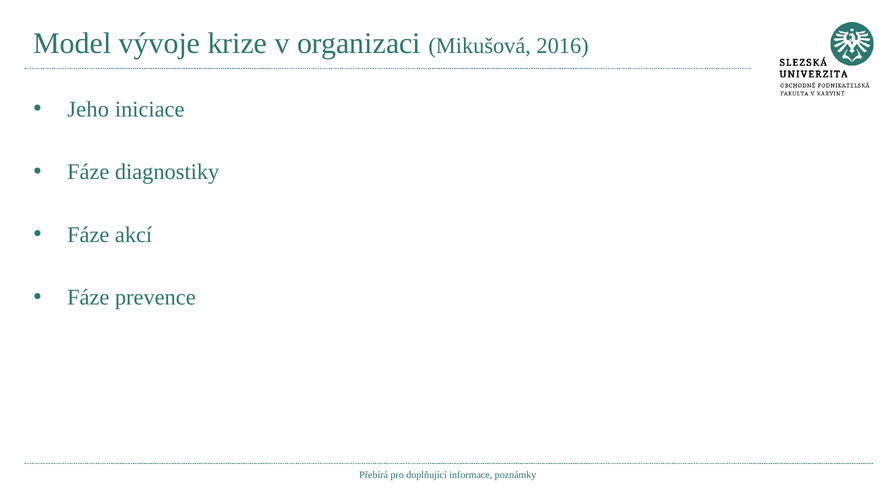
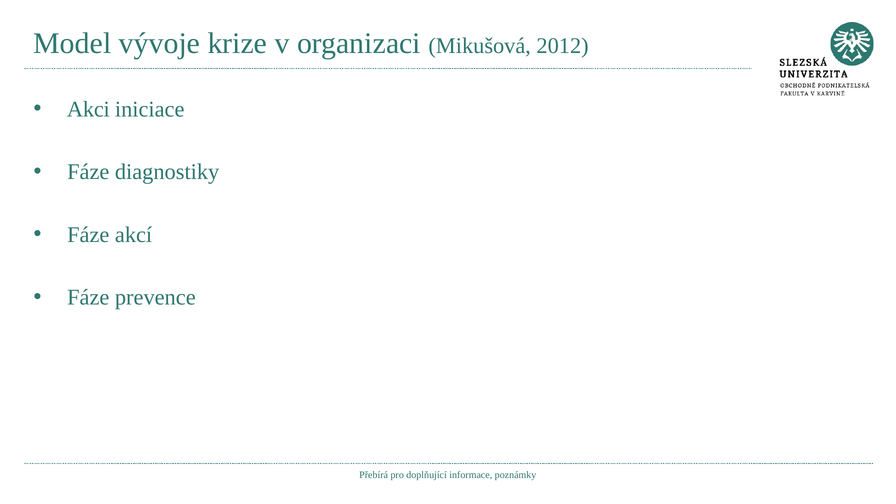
2016: 2016 -> 2012
Jeho: Jeho -> Akci
